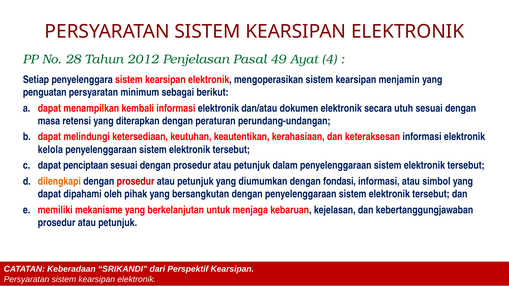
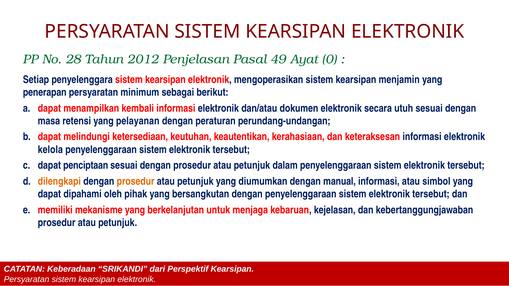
4: 4 -> 0
penguatan: penguatan -> penerapan
diterapkan: diterapkan -> pelayanan
prosedur at (136, 182) colour: red -> orange
fondasi: fondasi -> manual
